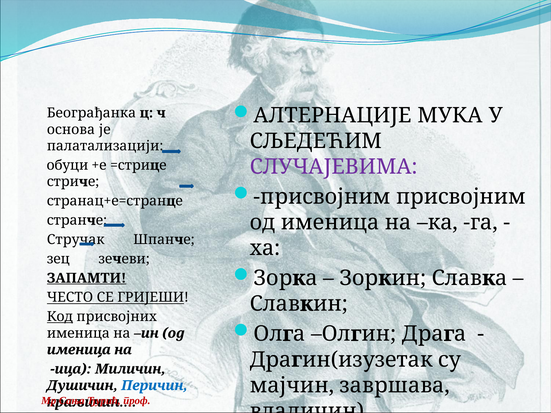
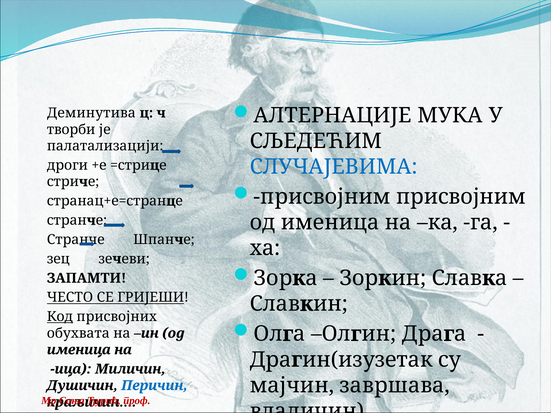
Београђанка: Београђанка -> Деминутива
основа: основа -> творби
СЛУЧАЈЕВИМА colour: purple -> blue
обуци: обуци -> дроги
Стручак at (76, 240): Стручак -> Странче
ЗАПАМТИ underline: present -> none
именица at (78, 333): именица -> обухвата
